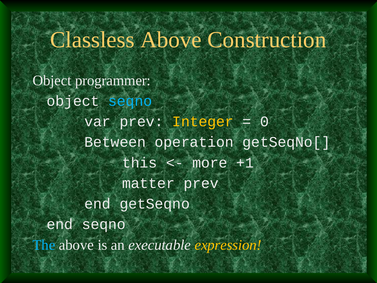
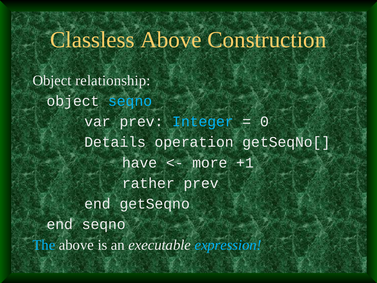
programmer: programmer -> relationship
Integer colour: yellow -> light blue
Between: Between -> Details
this: this -> have
matter: matter -> rather
expression colour: yellow -> light blue
